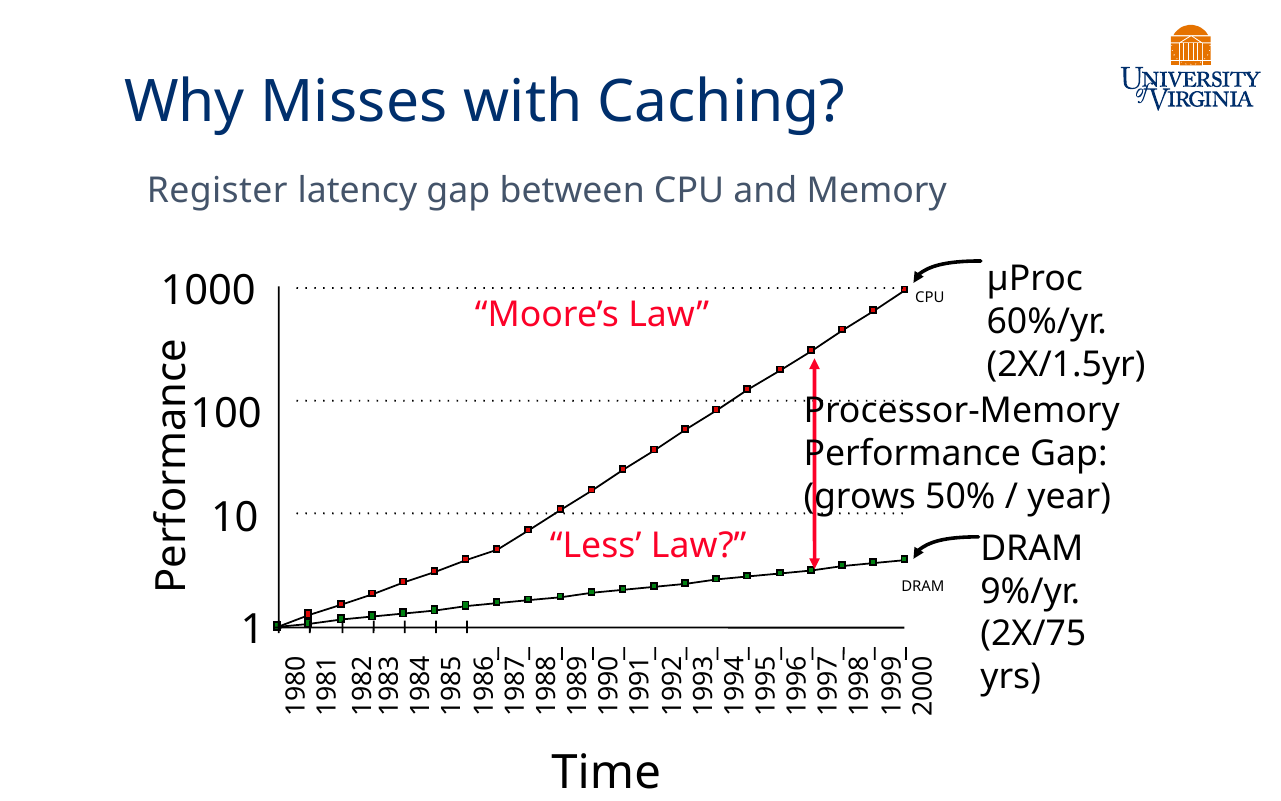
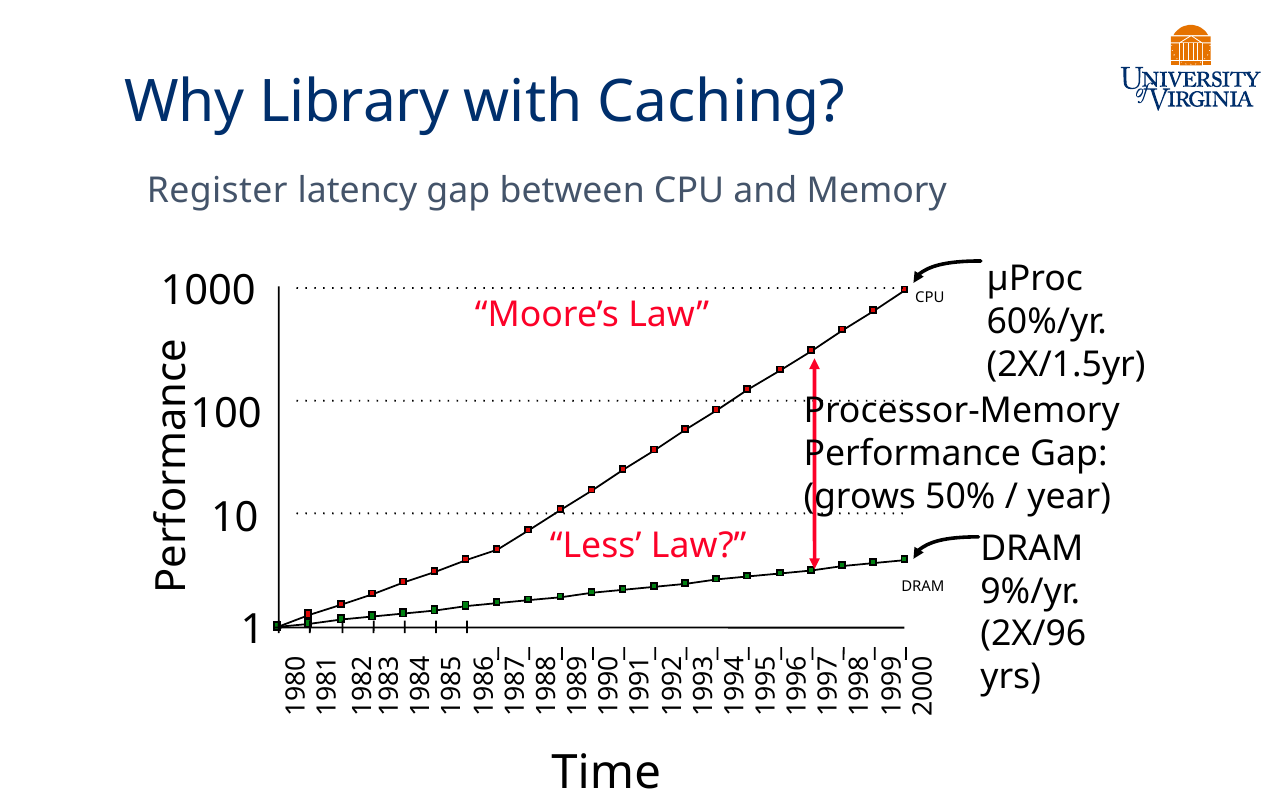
Misses: Misses -> Library
2X/75: 2X/75 -> 2X/96
